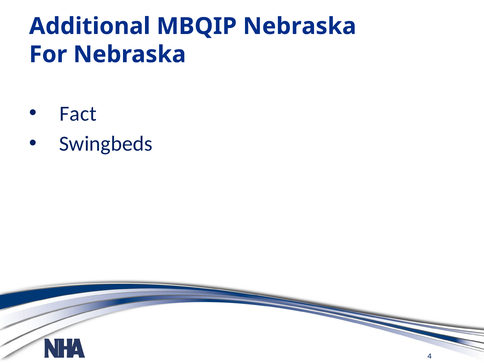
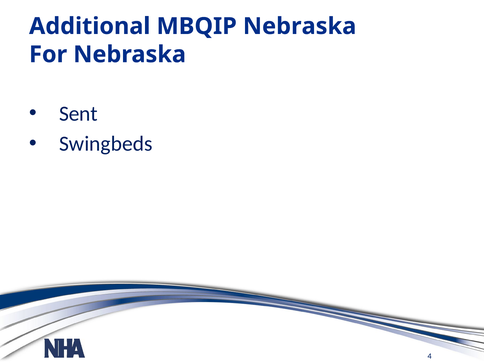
Fact: Fact -> Sent
